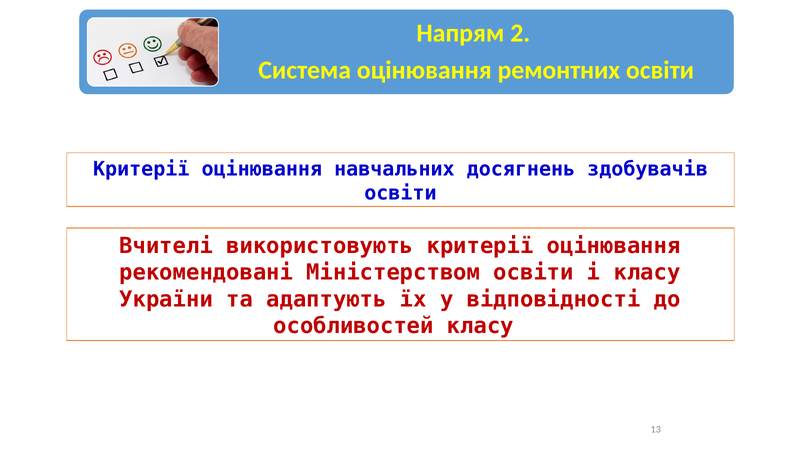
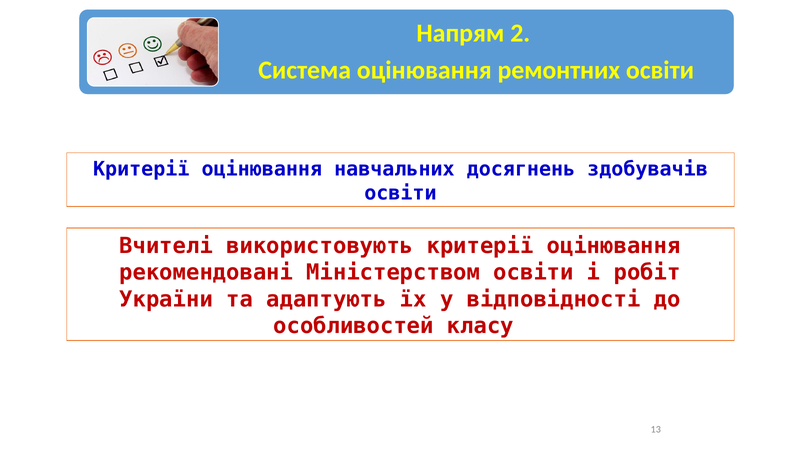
і класу: класу -> робіт
